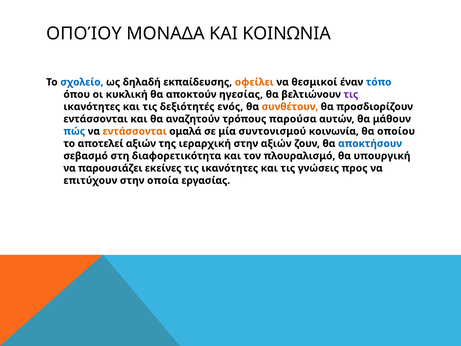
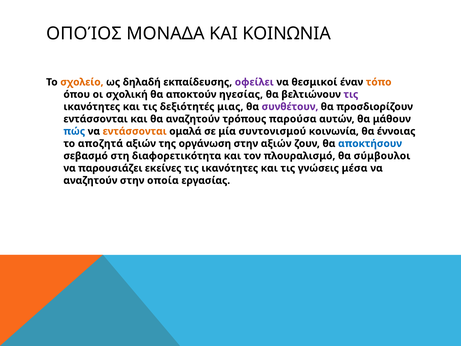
ΟΠΟΊΟΥ at (84, 34): ΟΠΟΊΟΥ -> ΟΠΟΊΟΣ
σχολείο colour: blue -> orange
οφείλει colour: orange -> purple
τόπο colour: blue -> orange
κυκλική: κυκλική -> σχολική
ενός: ενός -> μιας
συνθέτουν colour: orange -> purple
θα οποίου: οποίου -> έννοιας
αποτελεί: αποτελεί -> αποζητά
ιεραρχική: ιεραρχική -> οργάνωση
υπουργική: υπουργική -> σύμβουλοι
προς: προς -> μέσα
επιτύχουν at (90, 180): επιτύχουν -> αναζητούν
